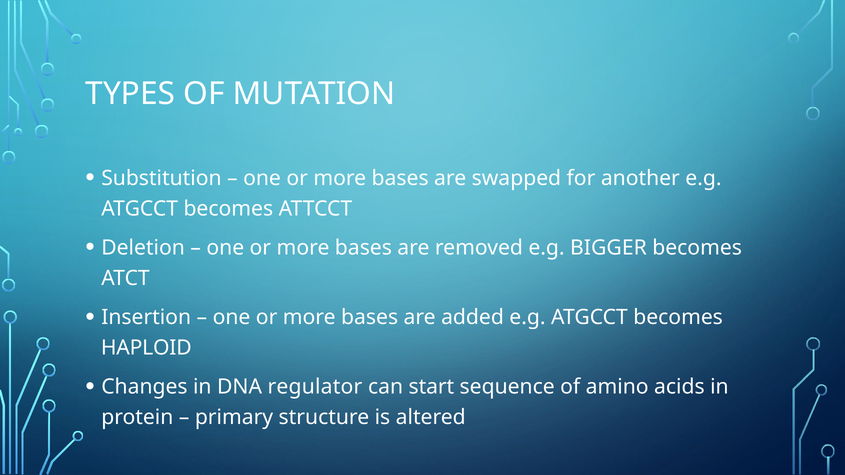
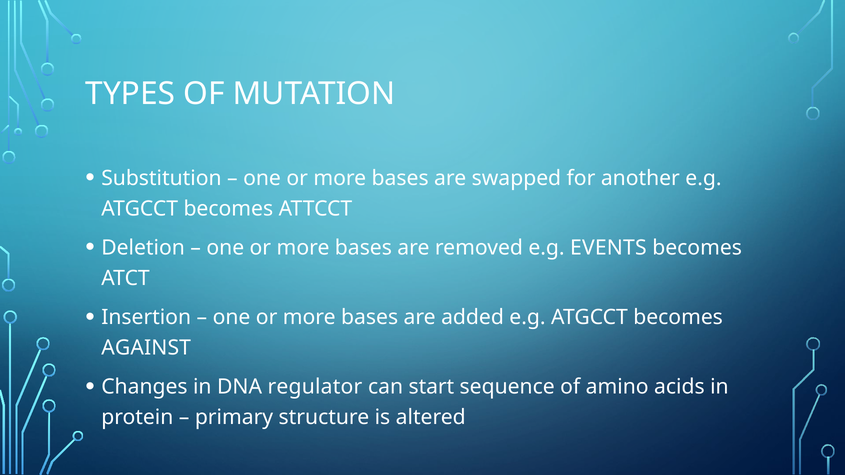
BIGGER: BIGGER -> EVENTS
HAPLOID: HAPLOID -> AGAINST
